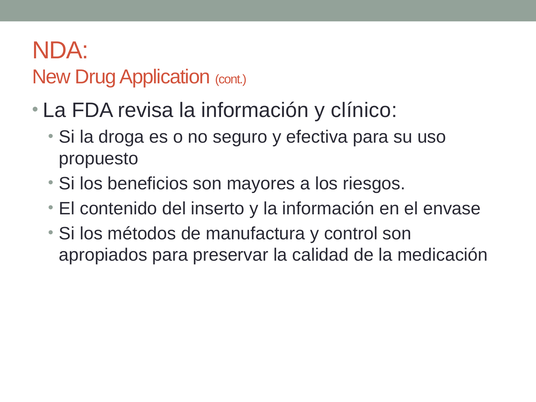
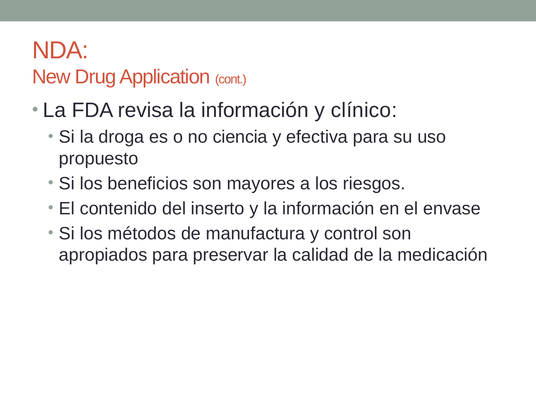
seguro: seguro -> ciencia
